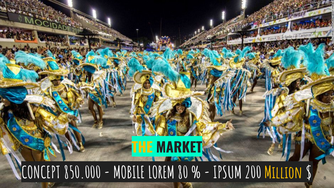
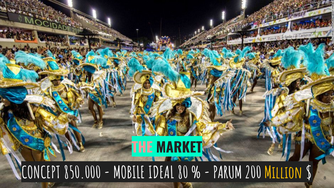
THE colour: yellow -> pink
LOREM: LOREM -> IDEAL
IPSUM: IPSUM -> PARUM
